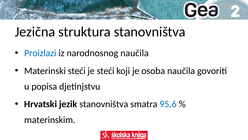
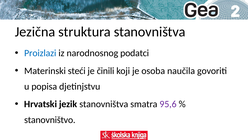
narodnosnog naučila: naučila -> podatci
je steći: steći -> činili
95,6 colour: blue -> purple
materinskim: materinskim -> stanovništvo
